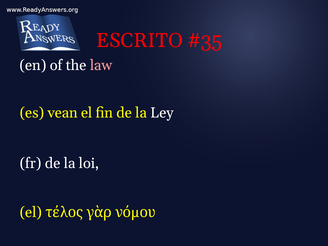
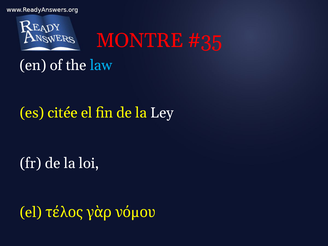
ESCRITO: ESCRITO -> MONTRE
law colour: pink -> light blue
vean: vean -> citée
